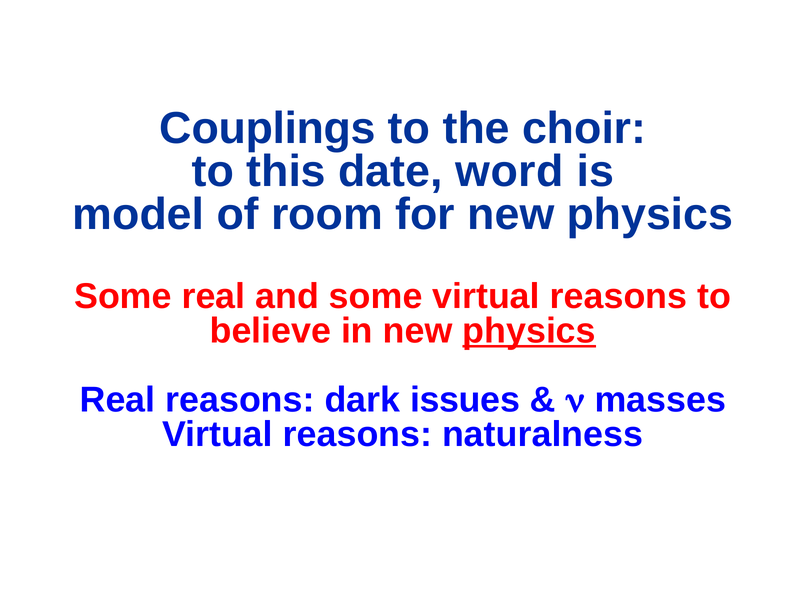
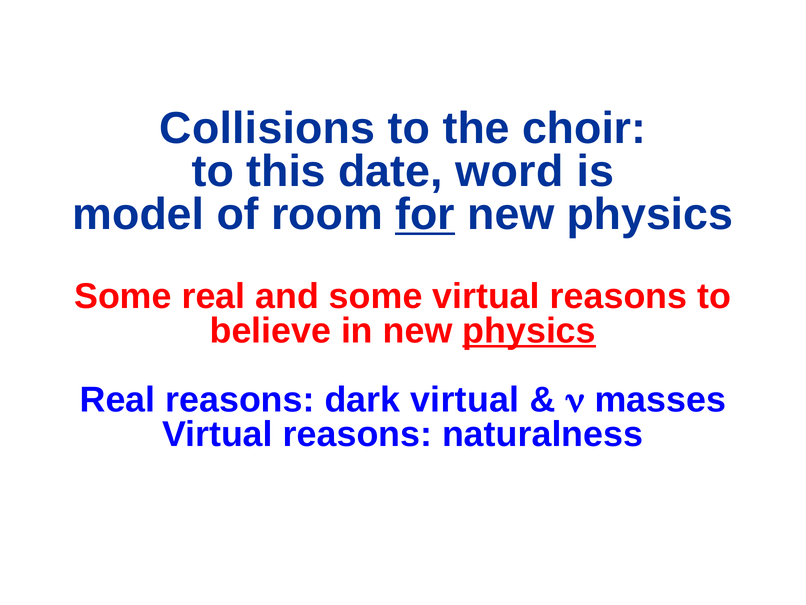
Couplings: Couplings -> Collisions
for underline: none -> present
dark issues: issues -> virtual
